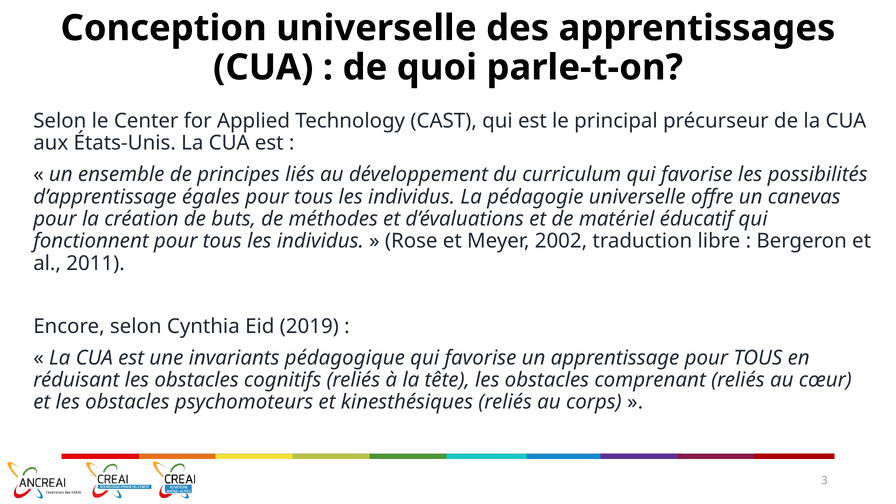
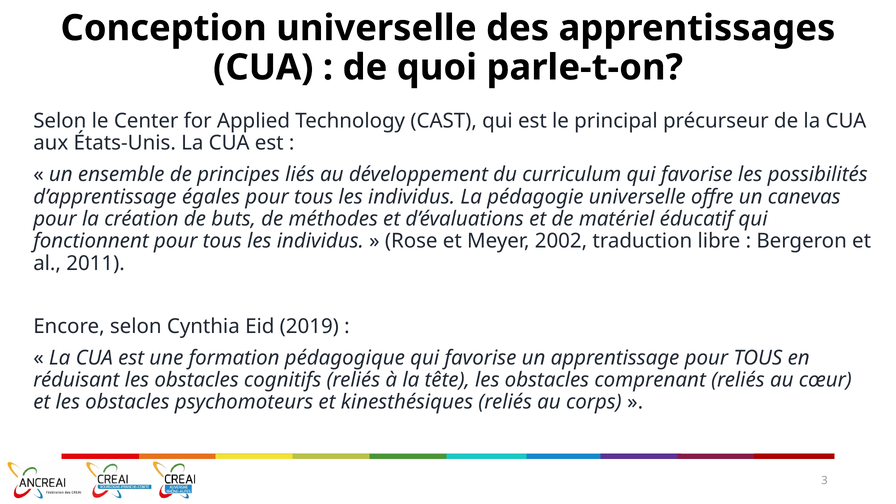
invariants: invariants -> formation
